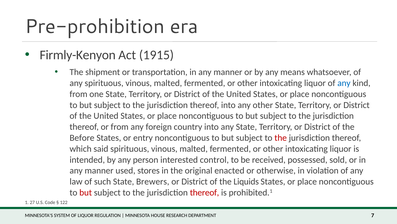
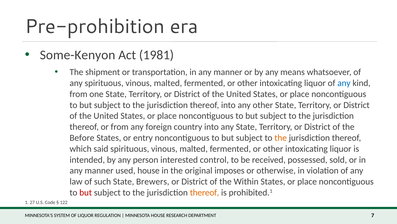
Firmly-Kenyon: Firmly-Kenyon -> Some-Kenyon
1915: 1915 -> 1981
the at (281, 137) colour: red -> orange
used stores: stores -> house
enacted: enacted -> imposes
Liquids: Liquids -> Within
thereof at (205, 192) colour: red -> orange
